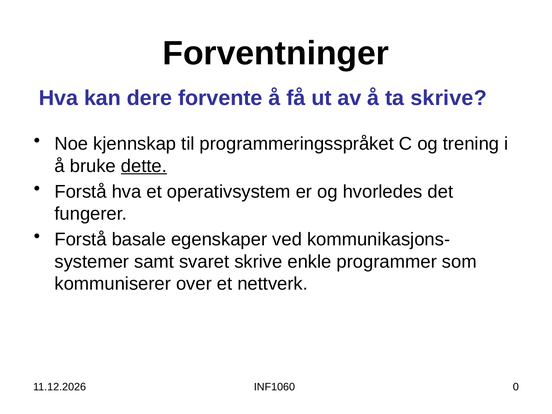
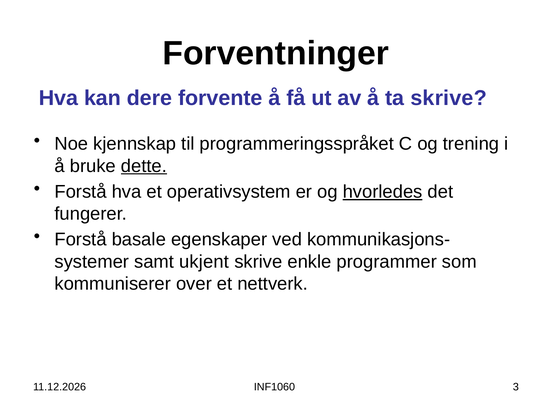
hvorledes underline: none -> present
svaret: svaret -> ukjent
0: 0 -> 3
